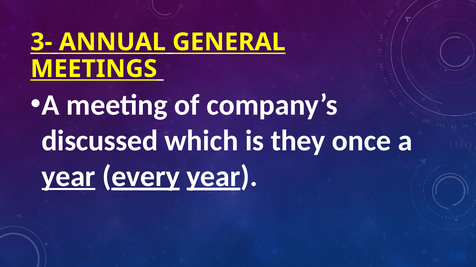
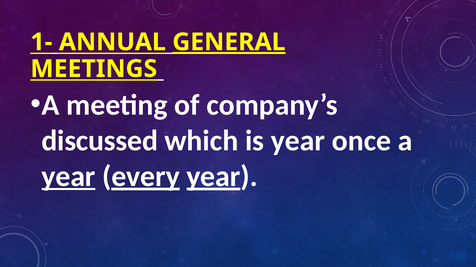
3-: 3- -> 1-
GENERAL underline: none -> present
is they: they -> year
